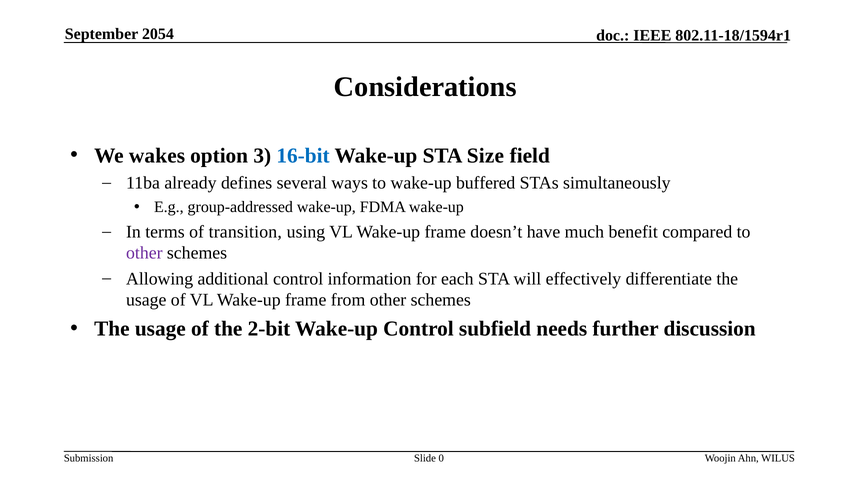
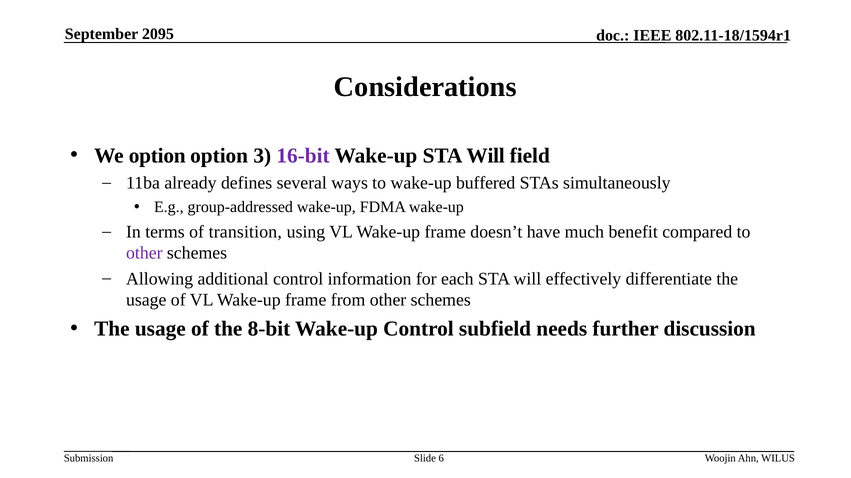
2054: 2054 -> 2095
We wakes: wakes -> option
16-bit colour: blue -> purple
Wake-up STA Size: Size -> Will
2-bit: 2-bit -> 8-bit
0: 0 -> 6
